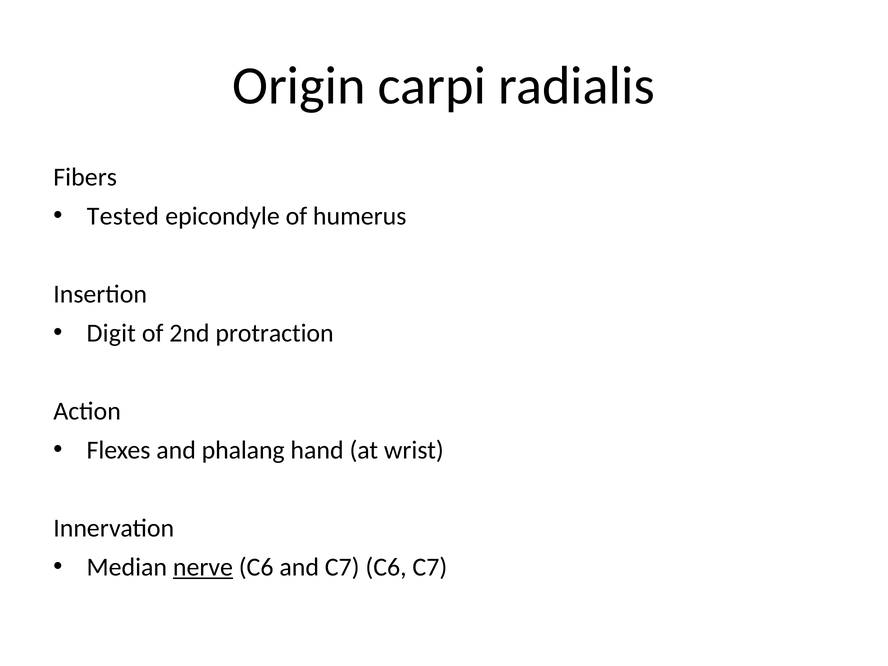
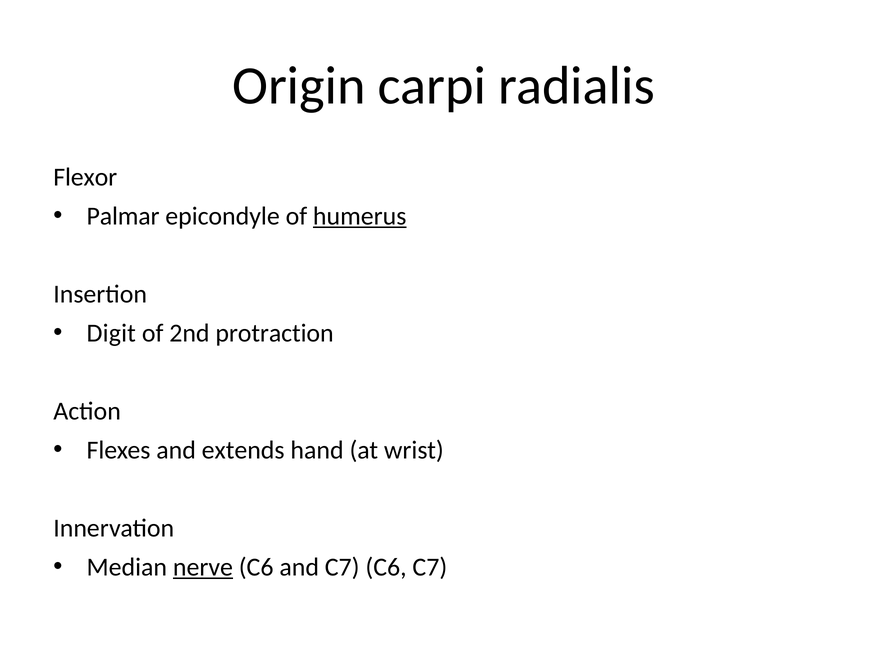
Fibers: Fibers -> Flexor
Tested: Tested -> Palmar
humerus underline: none -> present
phalang: phalang -> extends
